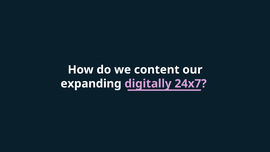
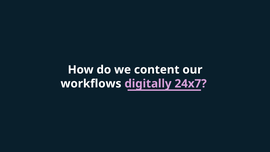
expanding: expanding -> workflows
